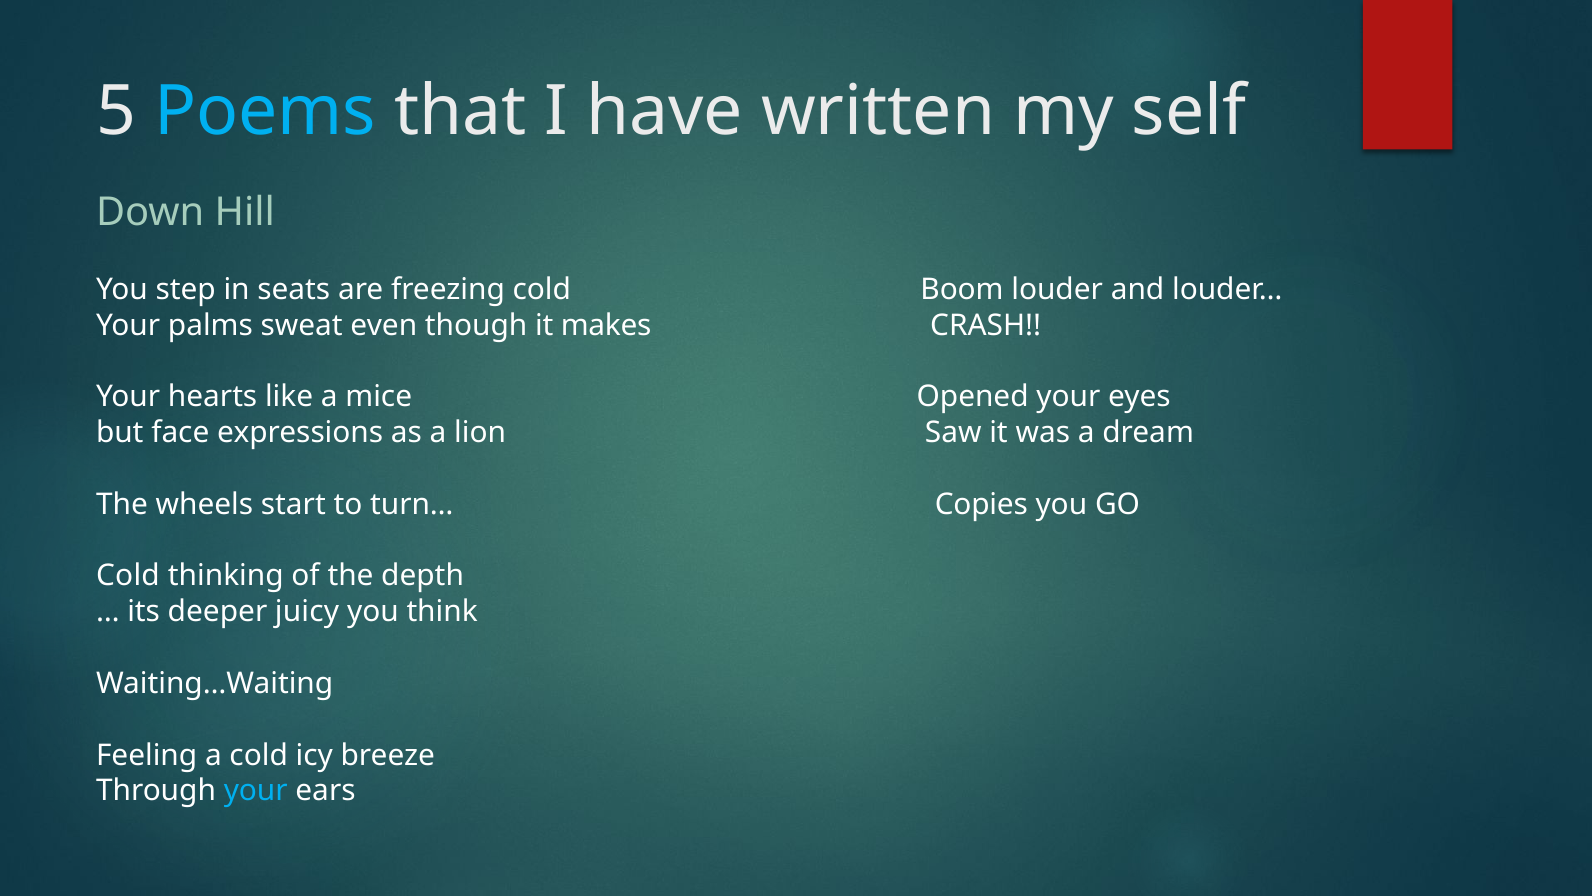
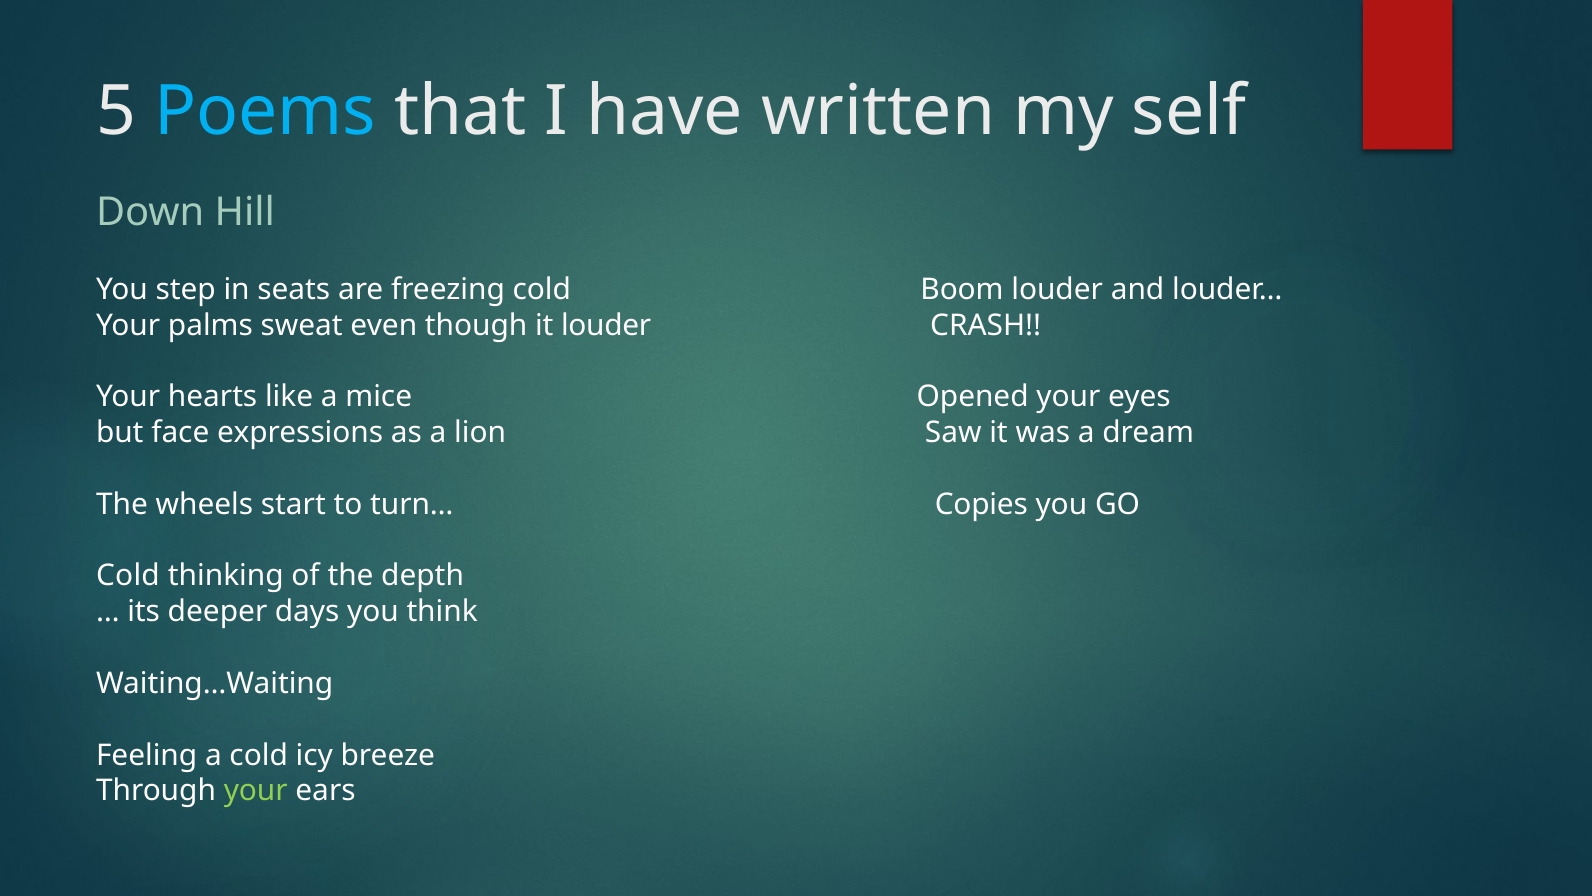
it makes: makes -> louder
juicy: juicy -> days
your at (256, 791) colour: light blue -> light green
